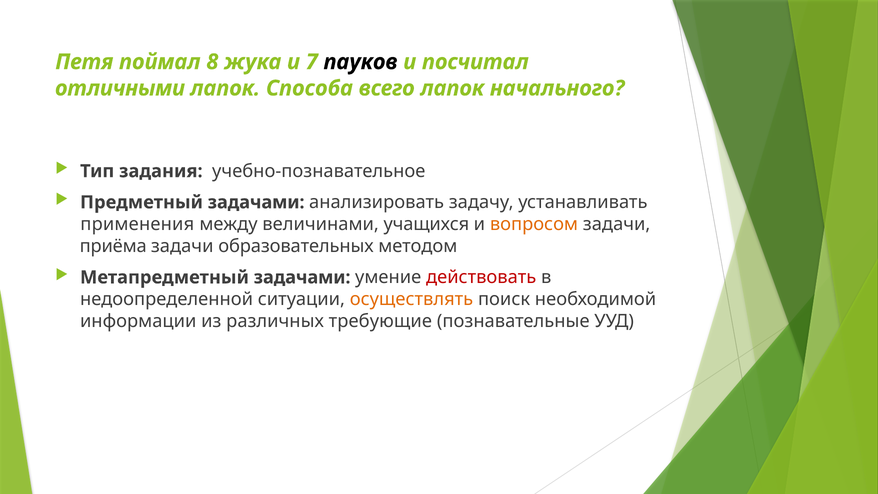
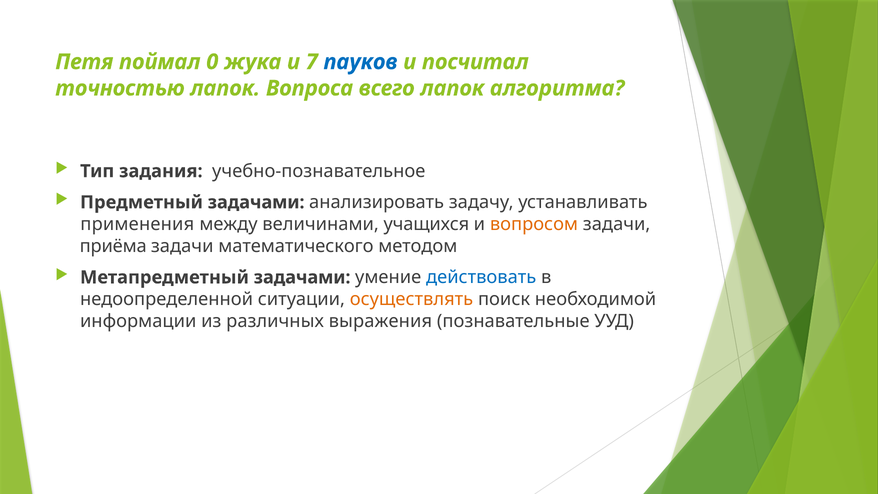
8: 8 -> 0
пауков colour: black -> blue
отличными: отличными -> точностью
Способа: Способа -> Вопроса
начального: начального -> алгоритма
образовательных: образовательных -> математического
действовать colour: red -> blue
требующие: требующие -> выражения
